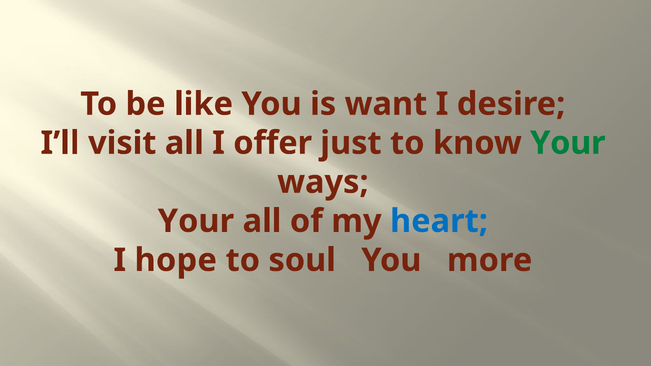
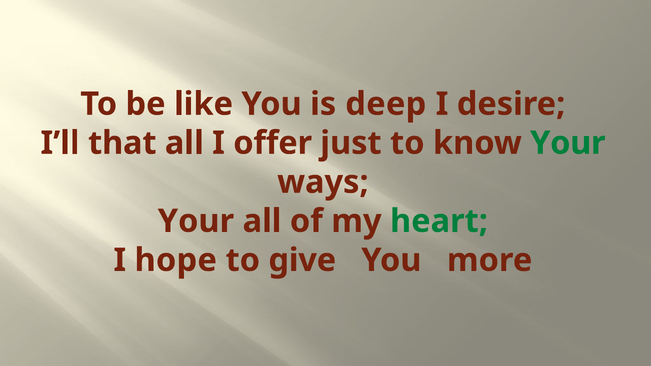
want: want -> deep
visit: visit -> that
heart colour: blue -> green
soul: soul -> give
